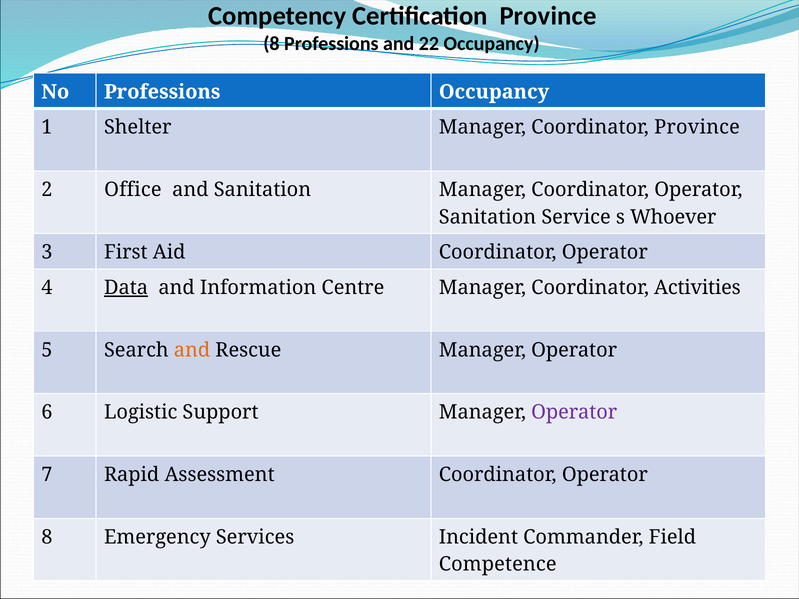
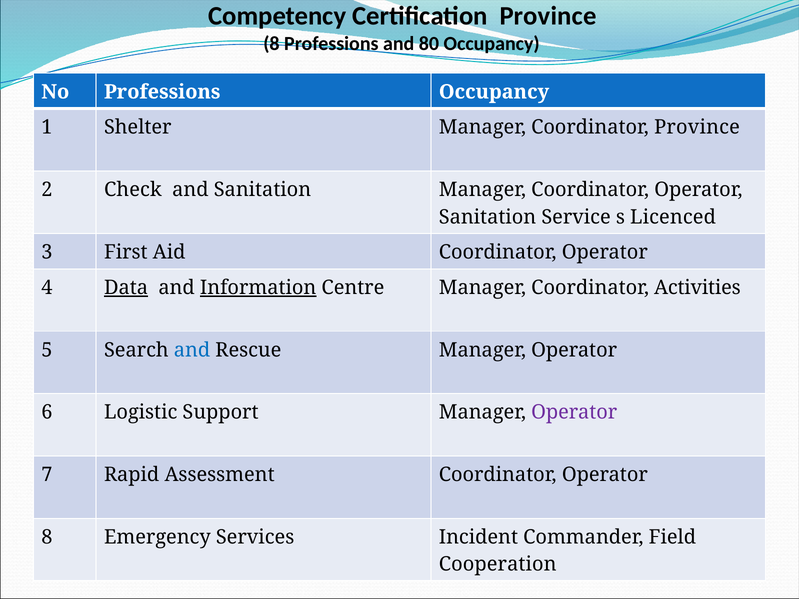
22: 22 -> 80
Office: Office -> Check
Whoever: Whoever -> Licenced
Information underline: none -> present
and at (192, 350) colour: orange -> blue
Competence: Competence -> Cooperation
